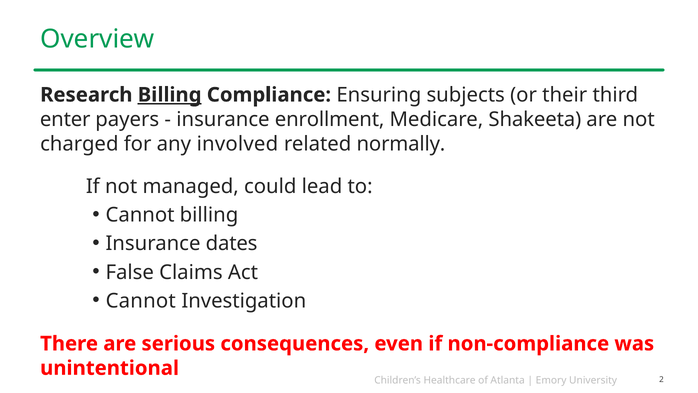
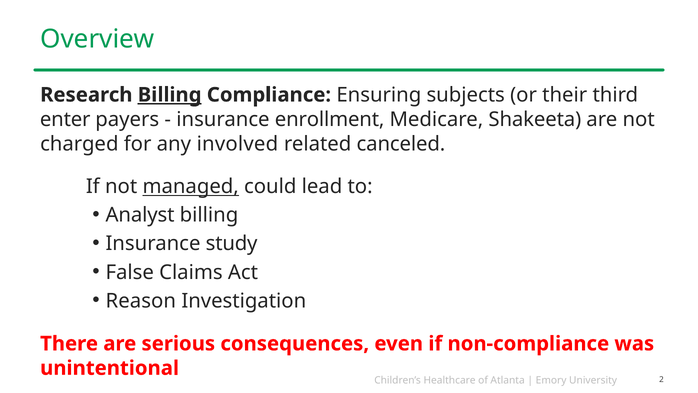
normally: normally -> canceled
managed underline: none -> present
Cannot at (140, 215): Cannot -> Analyst
dates: dates -> study
Cannot at (141, 301): Cannot -> Reason
